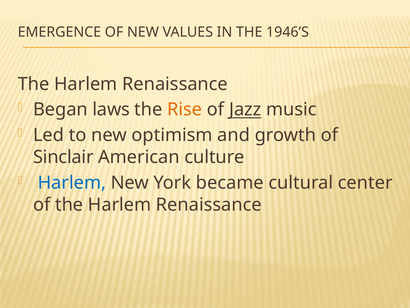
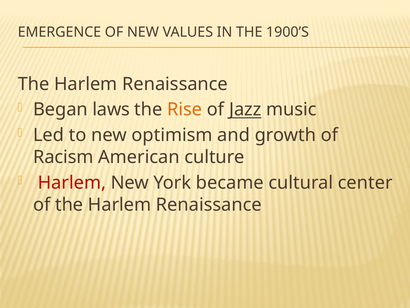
1946’S: 1946’S -> 1900’S
Sinclair: Sinclair -> Racism
Harlem at (72, 182) colour: blue -> red
